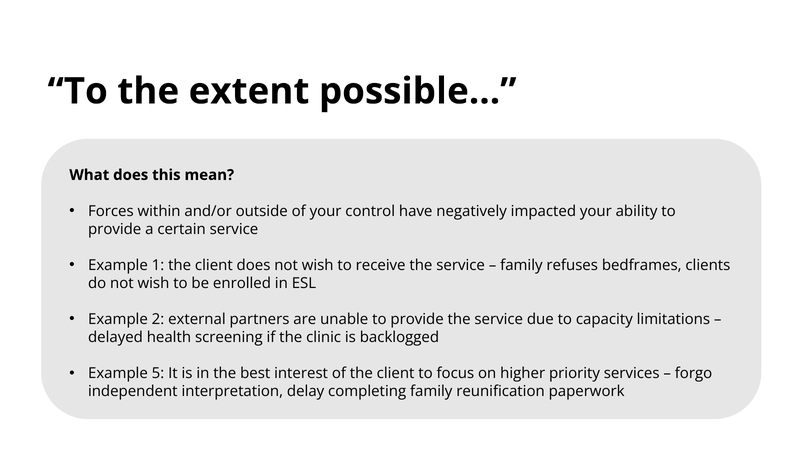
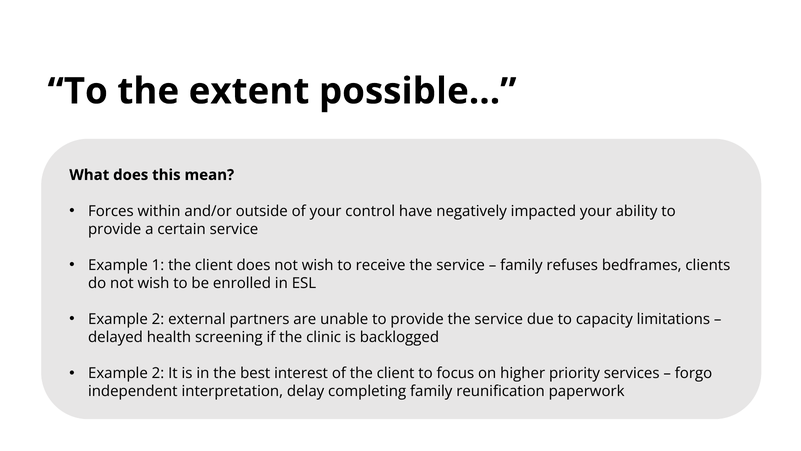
5 at (158, 373): 5 -> 2
